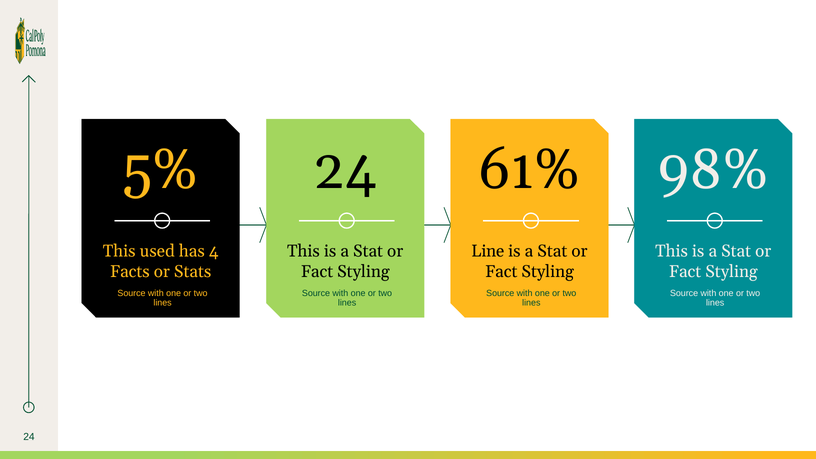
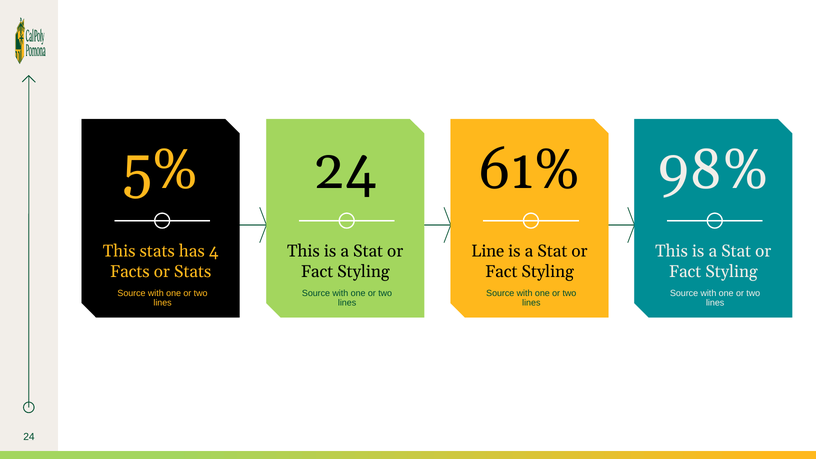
This used: used -> stats
